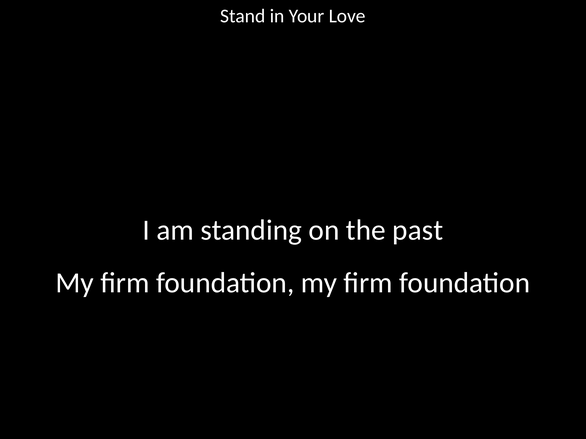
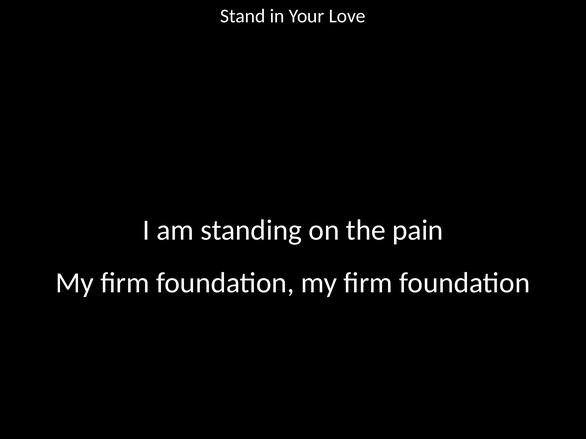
past: past -> pain
